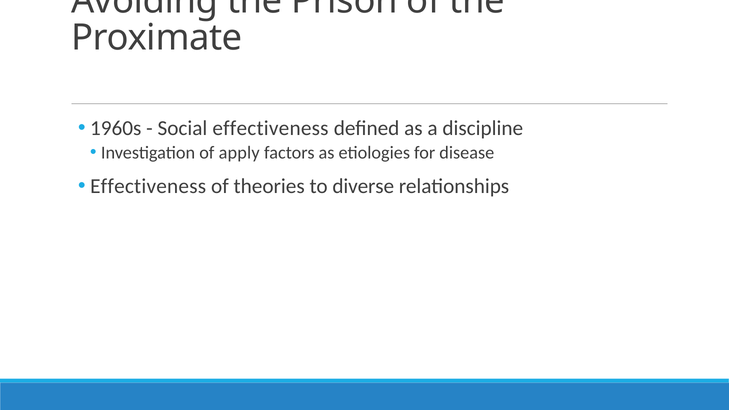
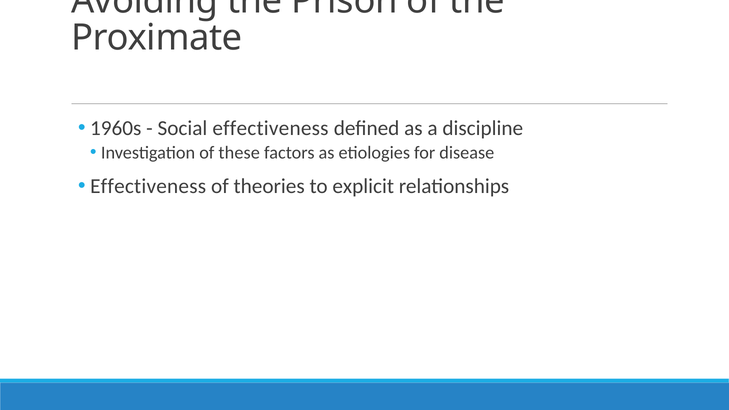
apply: apply -> these
diverse: diverse -> explicit
